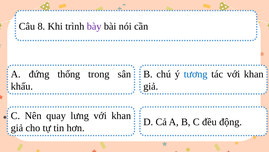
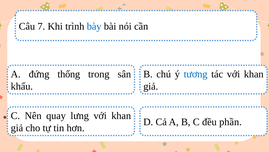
8: 8 -> 7
bày colour: purple -> blue
động: động -> phần
